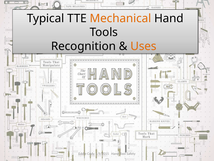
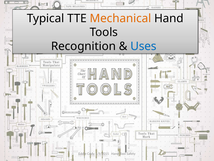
Uses colour: orange -> blue
